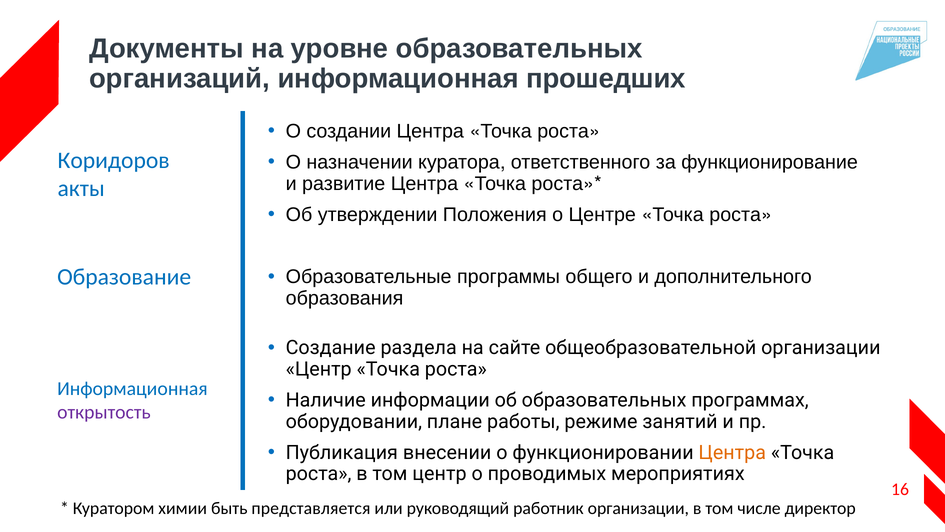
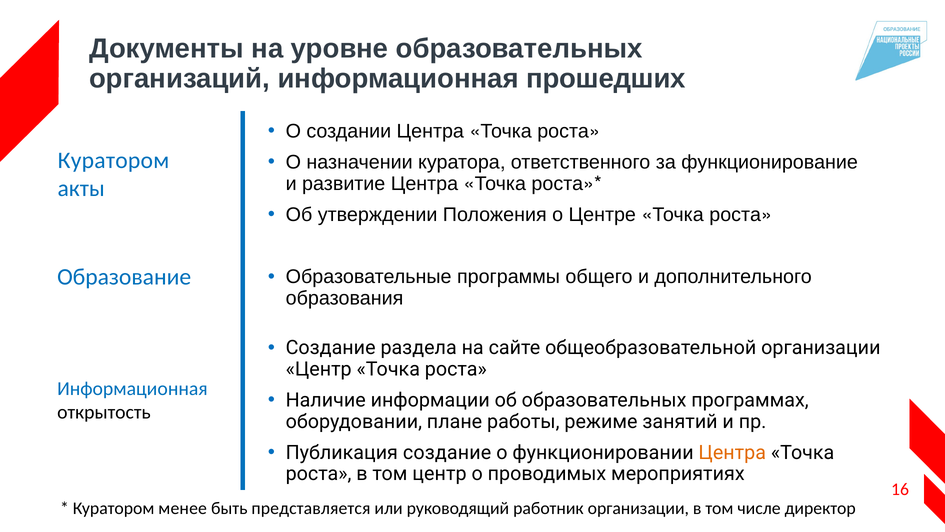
Коридоров at (114, 160): Коридоров -> Куратором
открытость colour: purple -> black
Публикация внесении: внесении -> создание
химии: химии -> менее
